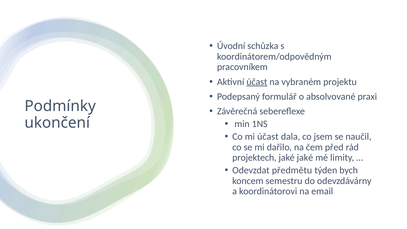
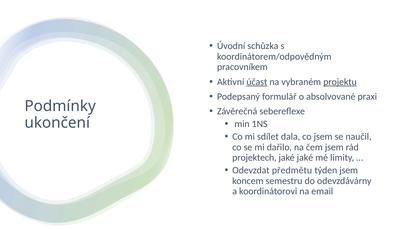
projektu underline: none -> present
mi účast: účast -> sdílet
čem před: před -> jsem
týden bych: bych -> jsem
